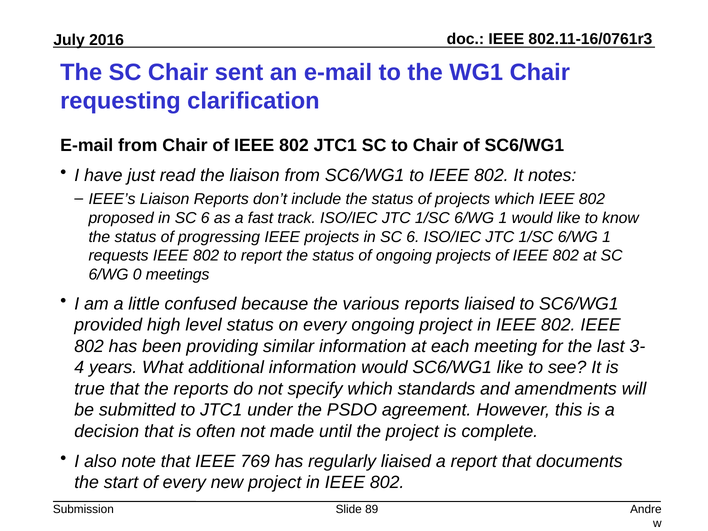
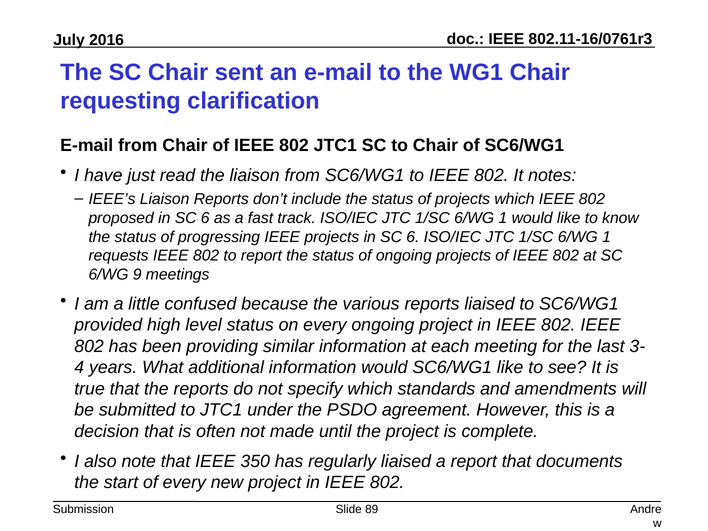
0: 0 -> 9
769: 769 -> 350
